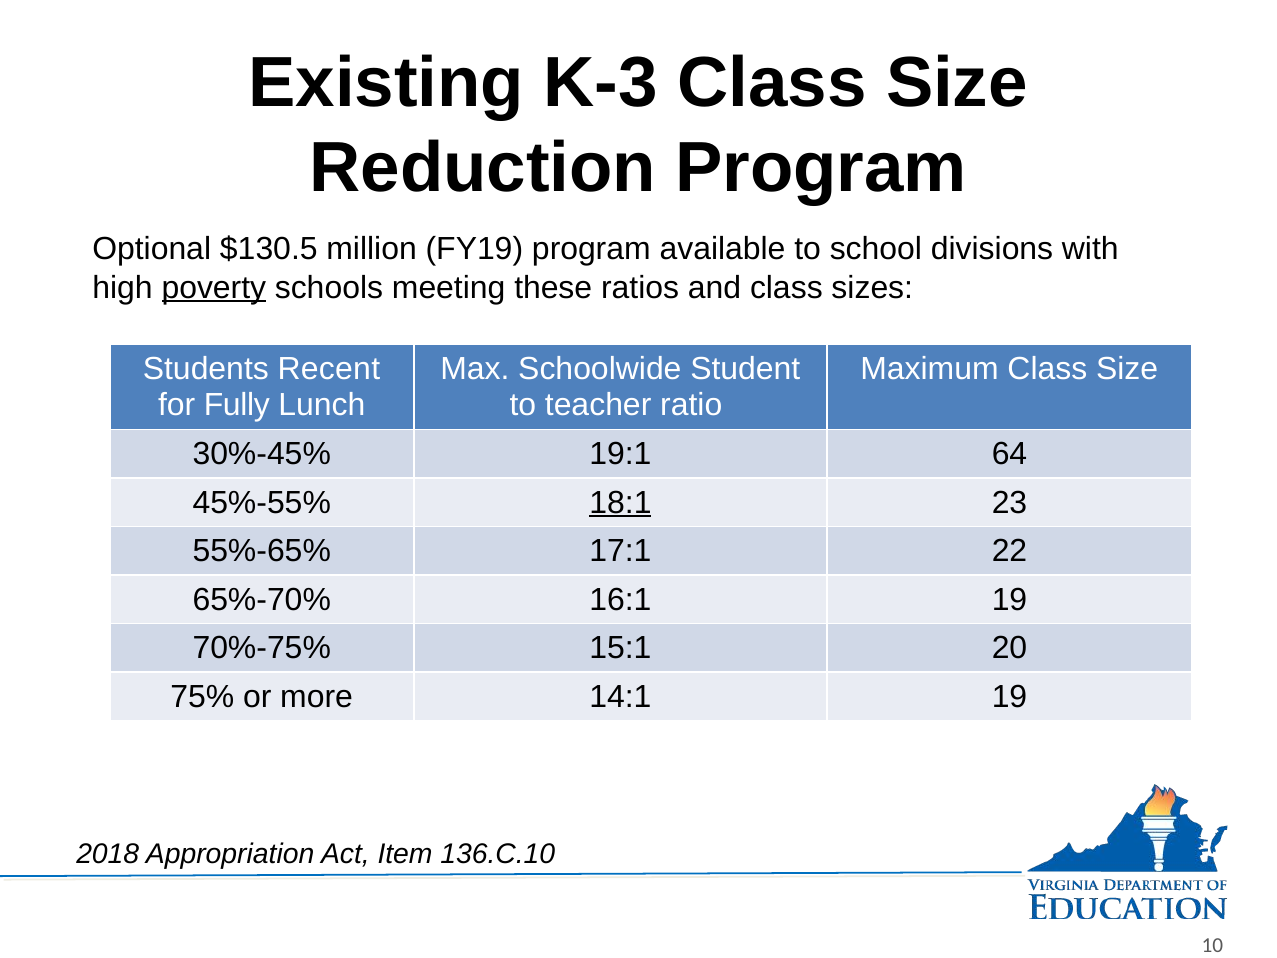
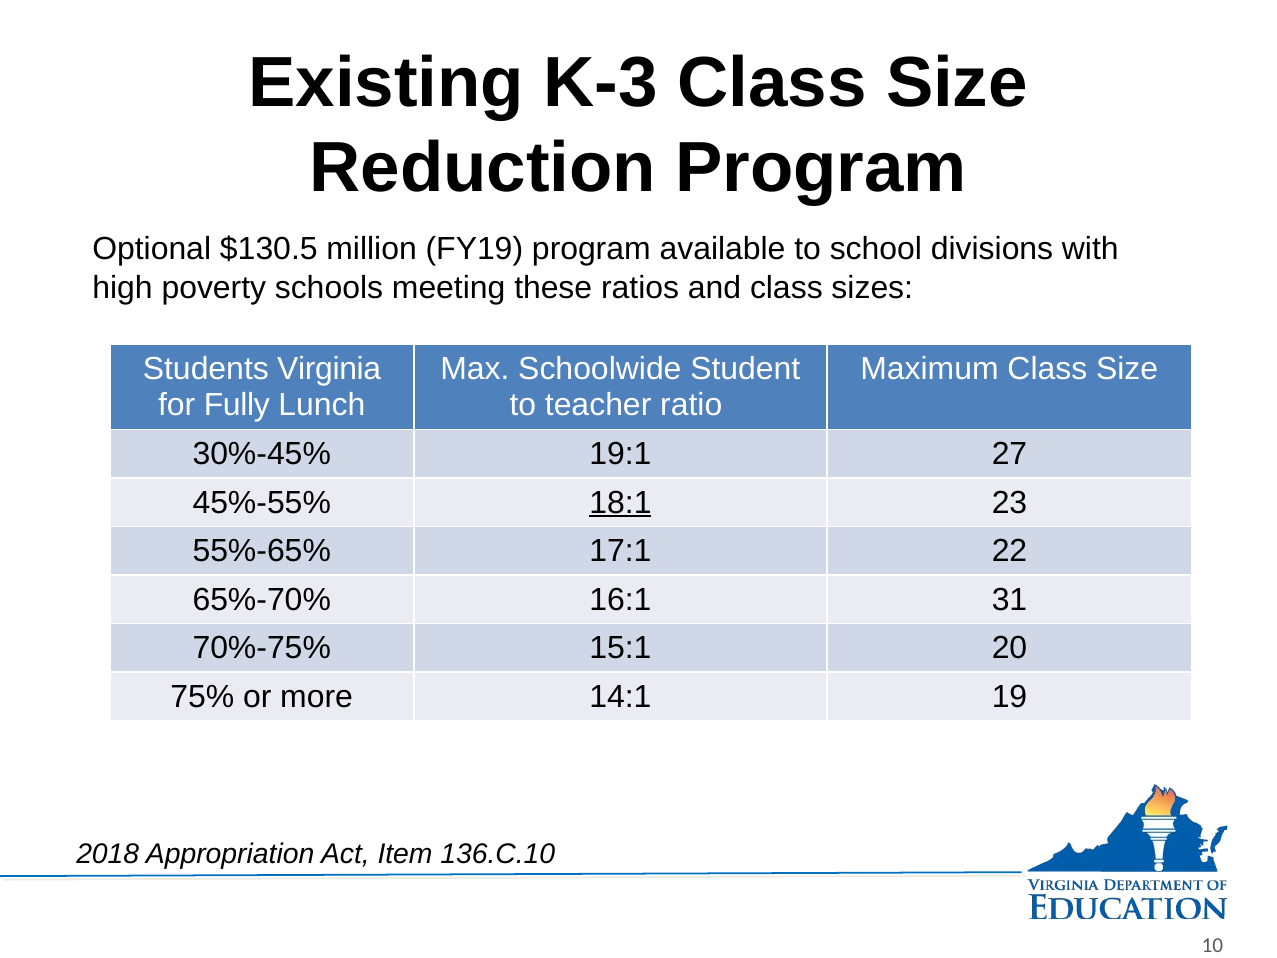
poverty underline: present -> none
Recent: Recent -> Virginia
64: 64 -> 27
16:1 19: 19 -> 31
